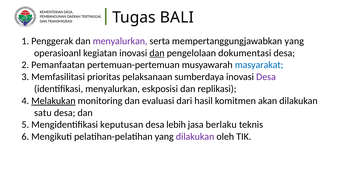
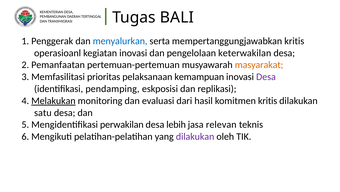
menyalurkan at (120, 41) colour: purple -> blue
mempertanggungjawabkan yang: yang -> kritis
dan at (157, 53) underline: present -> none
dokumentasi: dokumentasi -> keterwakilan
masyarakat colour: blue -> orange
sumberdaya: sumberdaya -> kemampuan
identifikasi menyalurkan: menyalurkan -> pendamping
komitmen akan: akan -> kritis
keputusan: keputusan -> perwakilan
berlaku: berlaku -> relevan
